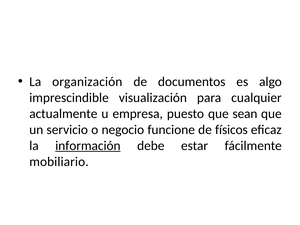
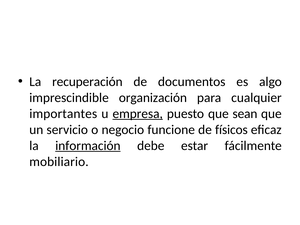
organización: organización -> recuperación
visualización: visualización -> organización
actualmente: actualmente -> importantes
empresa underline: none -> present
